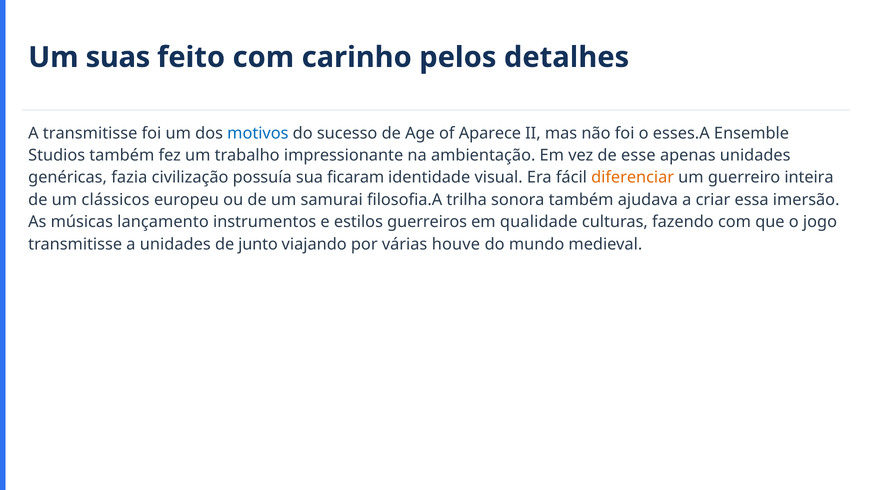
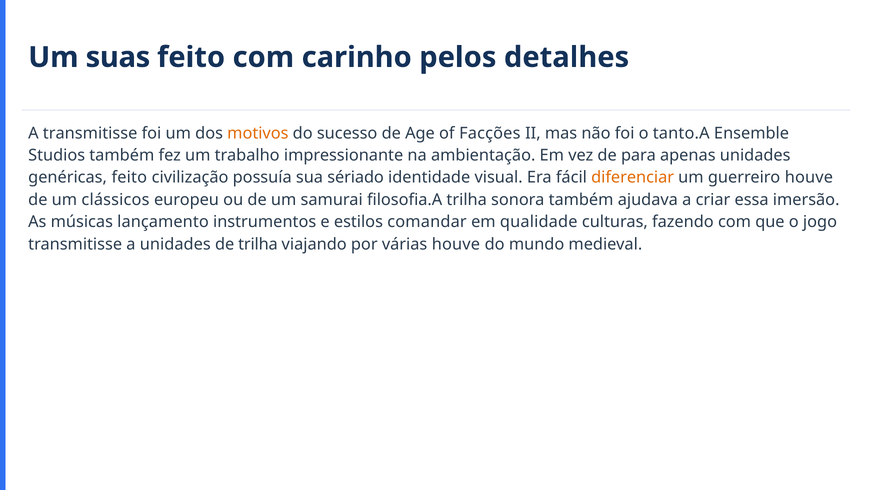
motivos colour: blue -> orange
Aparece: Aparece -> Facções
esses.A: esses.A -> tanto.A
esse: esse -> para
genéricas fazia: fazia -> feito
ficaram: ficaram -> sériado
guerreiro inteira: inteira -> houve
guerreiros: guerreiros -> comandar
de junto: junto -> trilha
